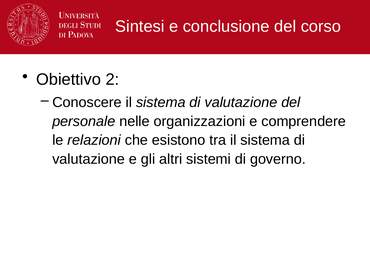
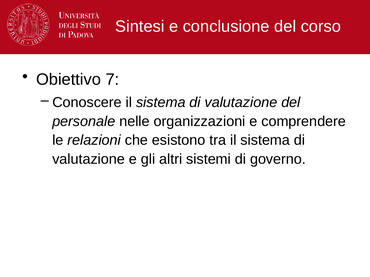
2: 2 -> 7
